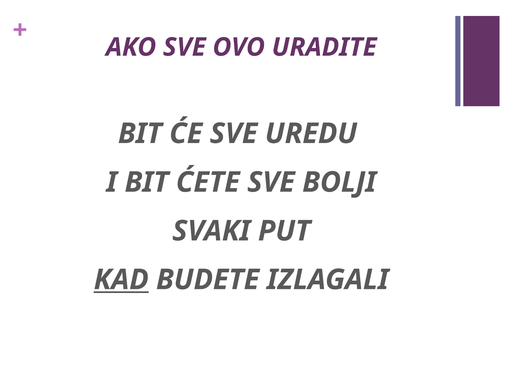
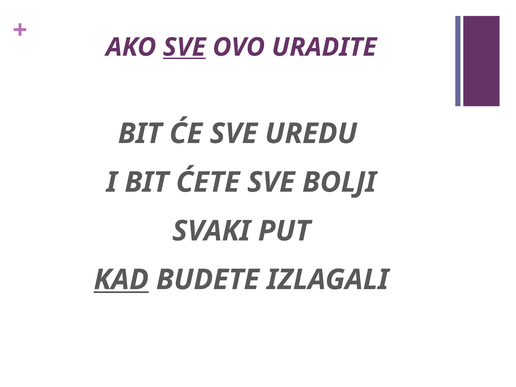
SVE at (184, 47) underline: none -> present
